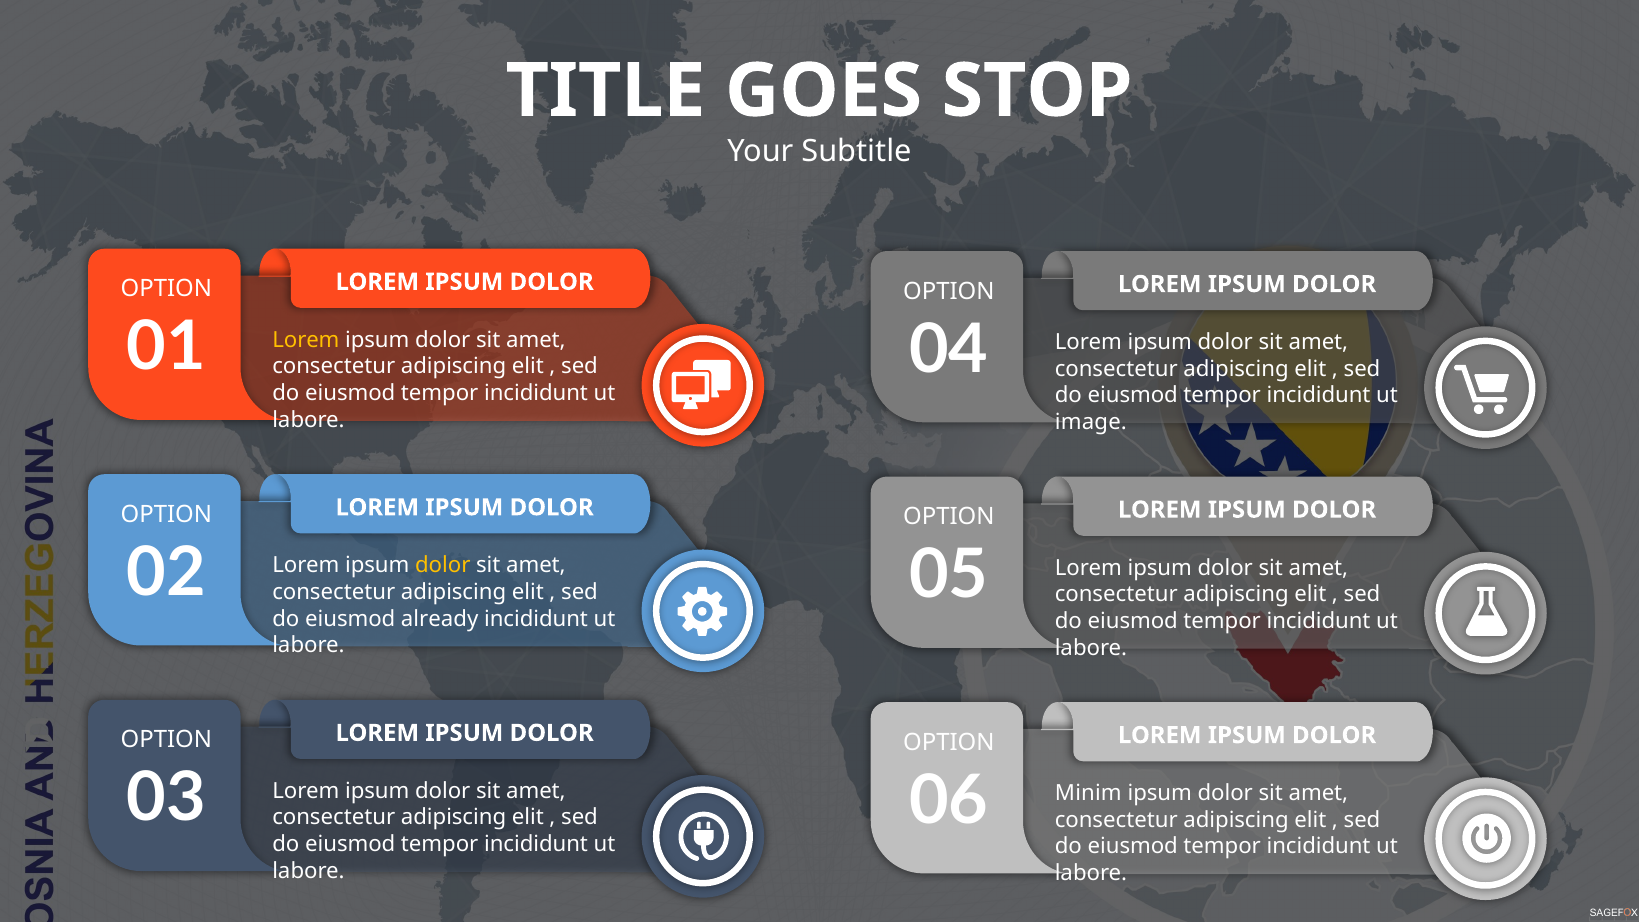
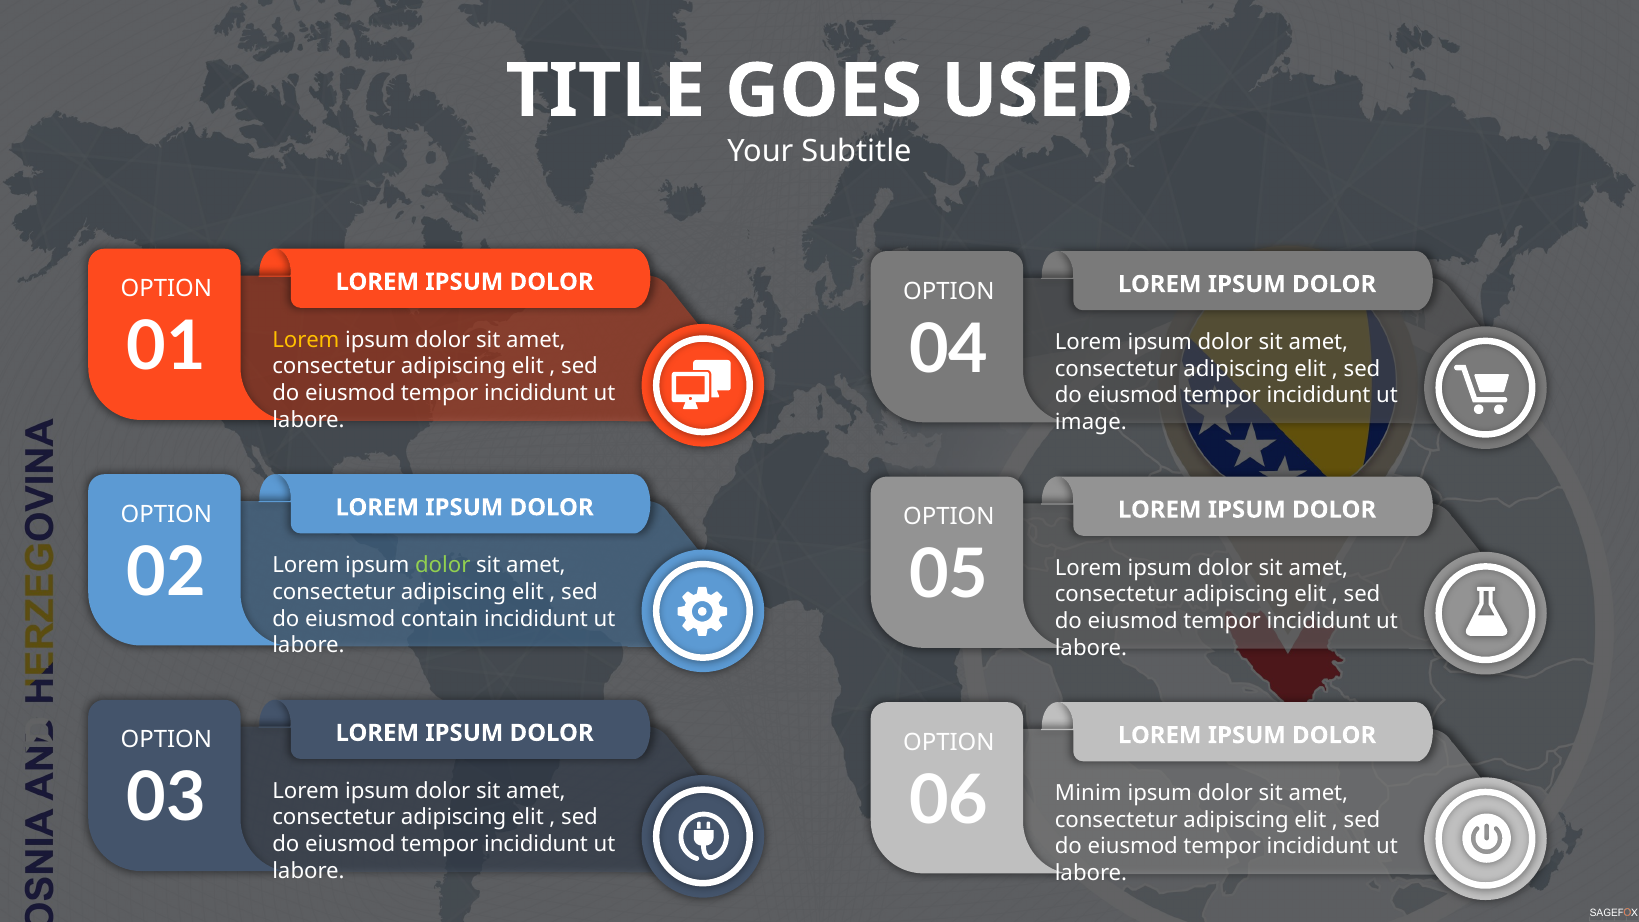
STOP: STOP -> USED
dolor at (443, 565) colour: yellow -> light green
already: already -> contain
